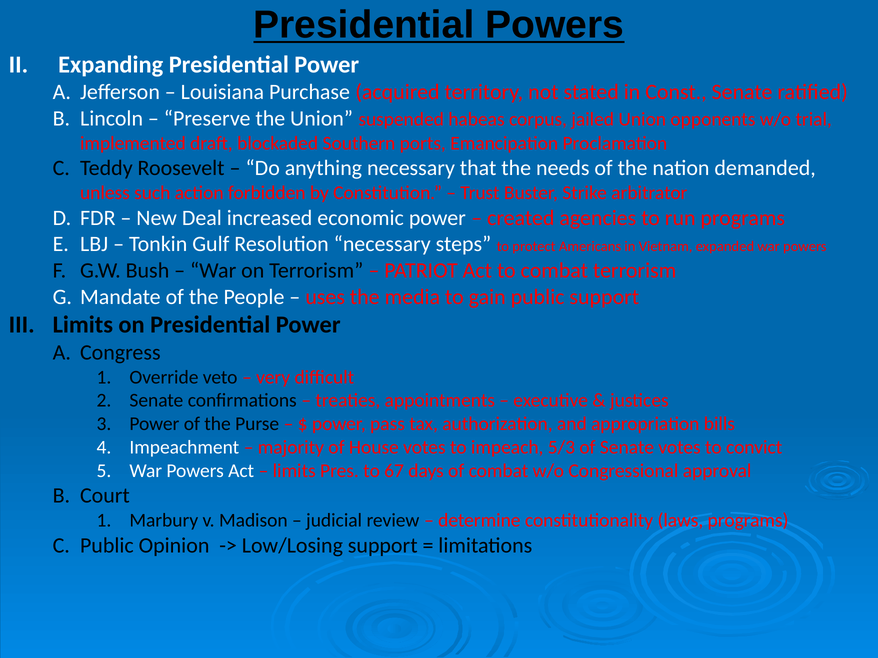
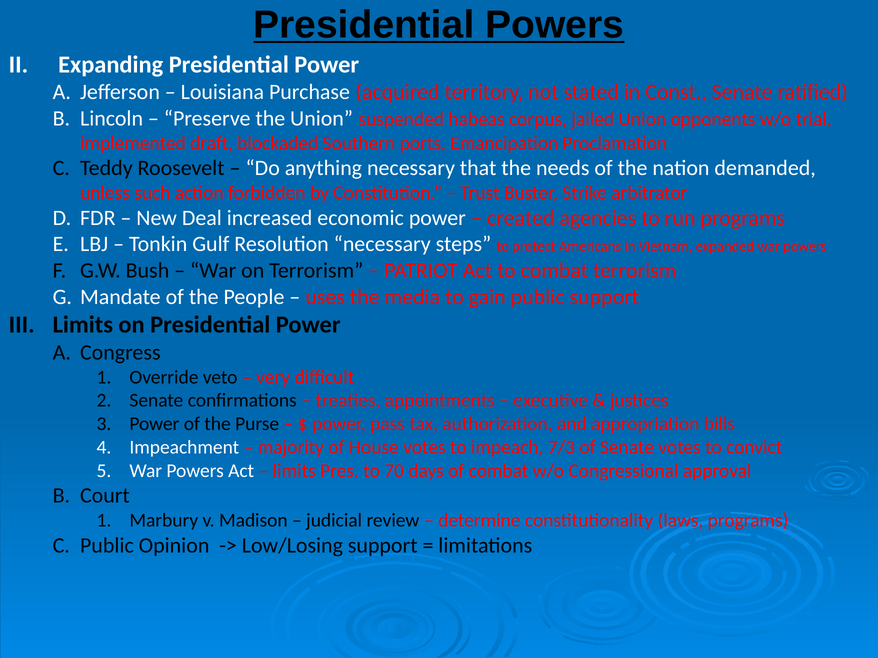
5/3: 5/3 -> 7/3
67: 67 -> 70
